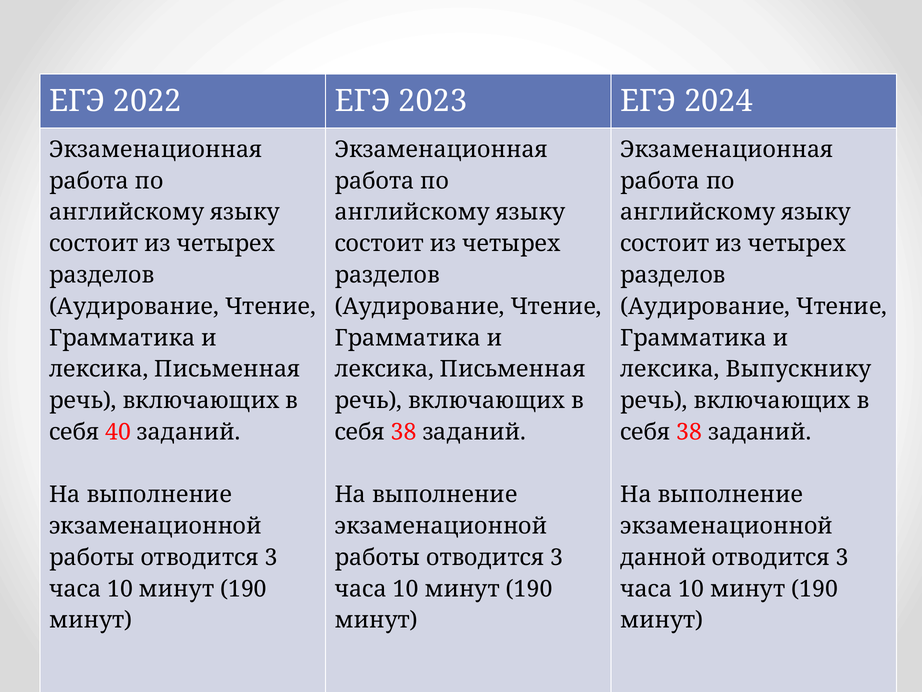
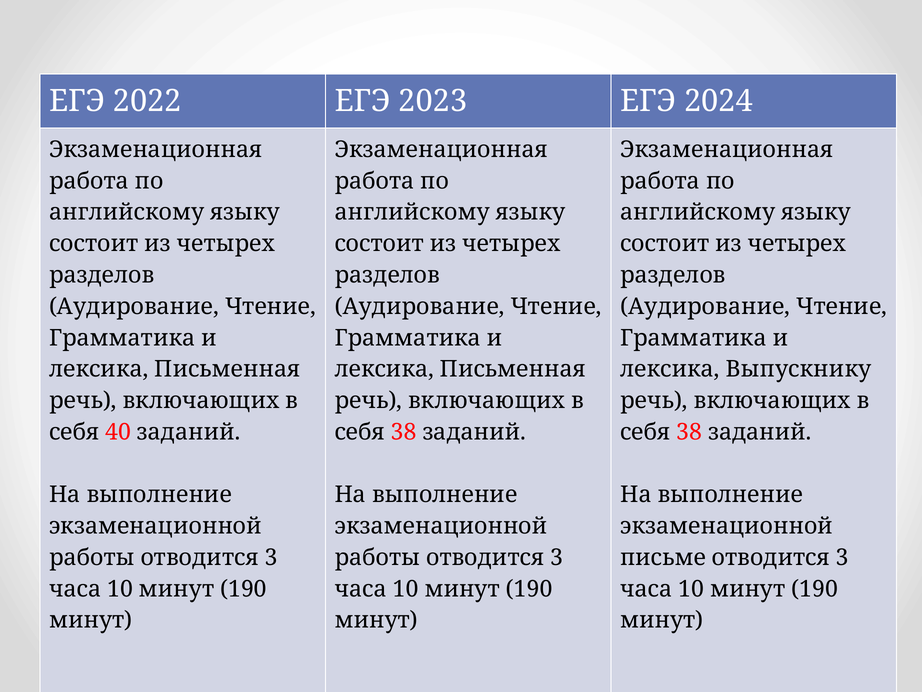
данной: данной -> письме
